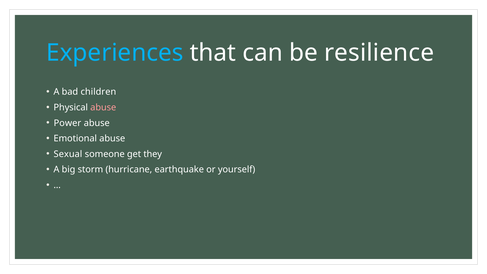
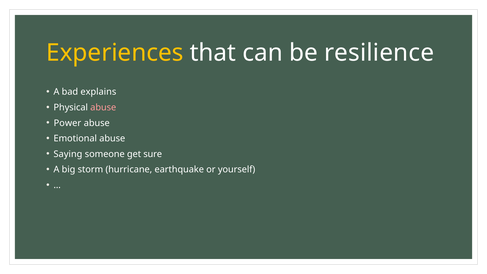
Experiences colour: light blue -> yellow
children: children -> explains
Sexual: Sexual -> Saying
they: they -> sure
